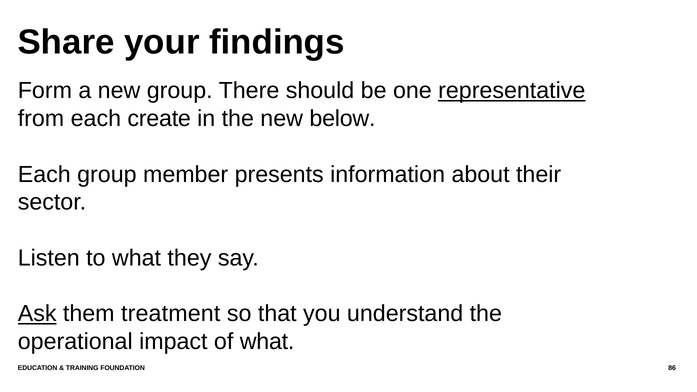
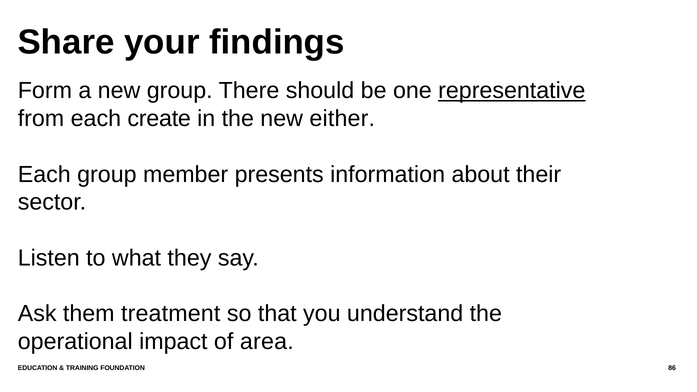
below: below -> either
Ask underline: present -> none
of what: what -> area
